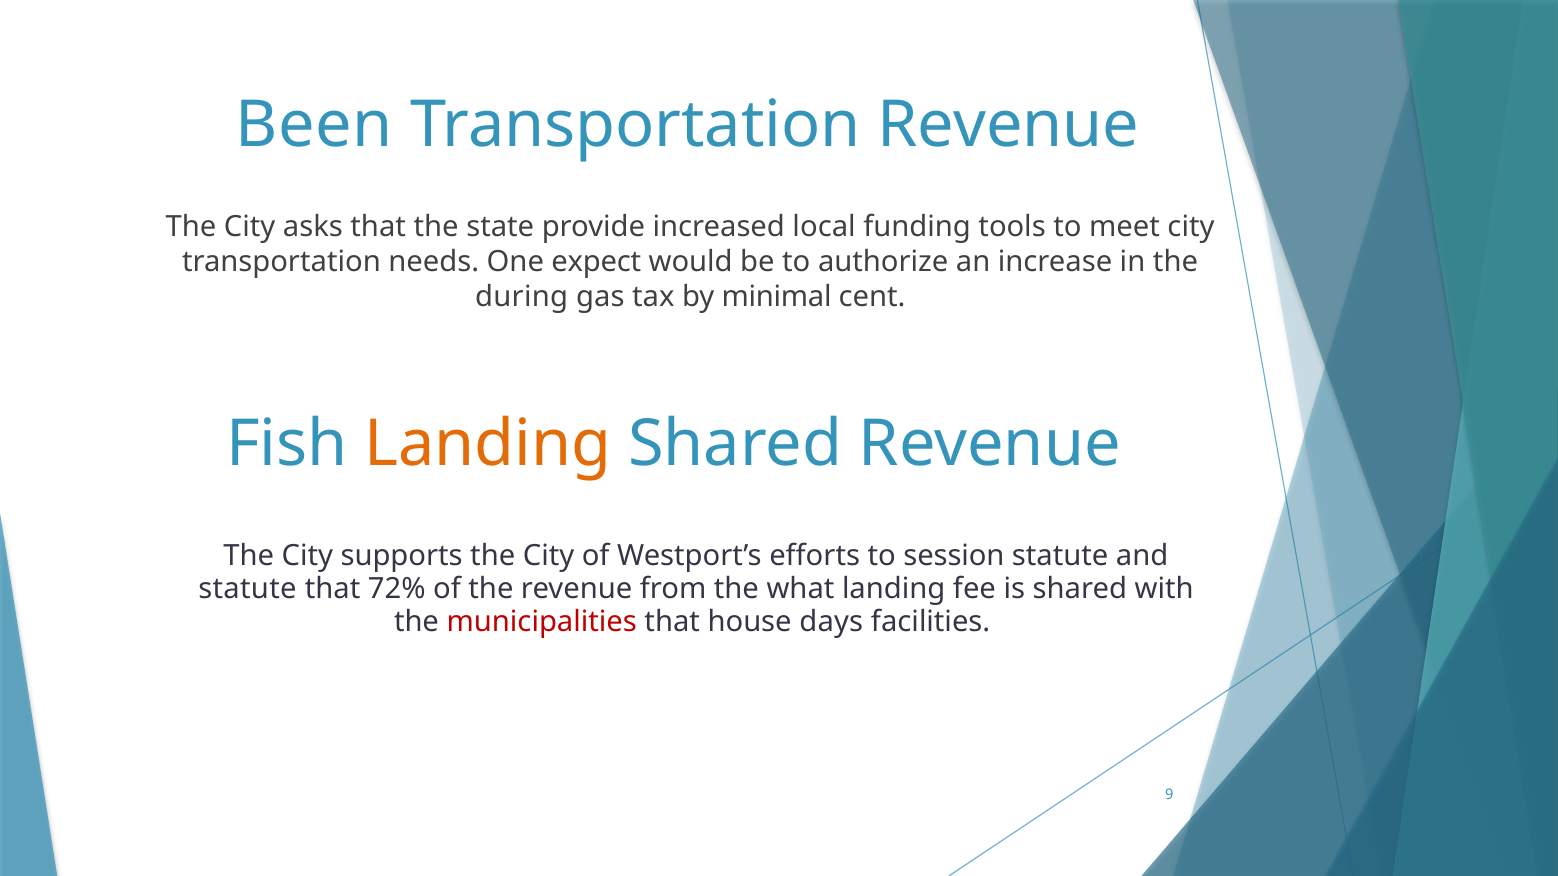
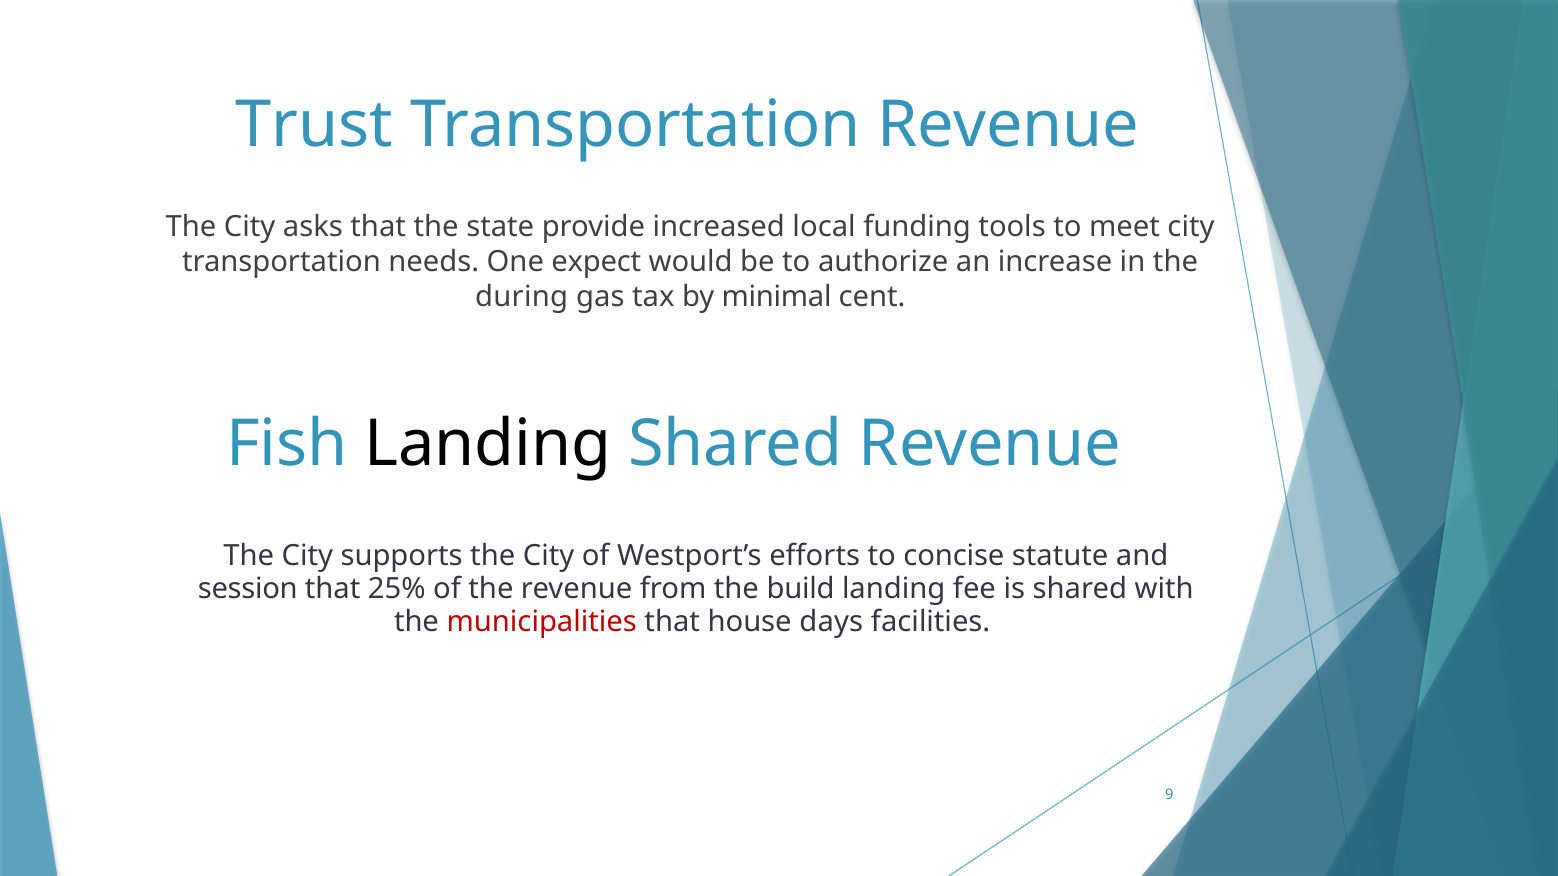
Been: Been -> Trust
Landing at (488, 445) colour: orange -> black
session: session -> concise
statute at (247, 589): statute -> session
72%: 72% -> 25%
what: what -> build
